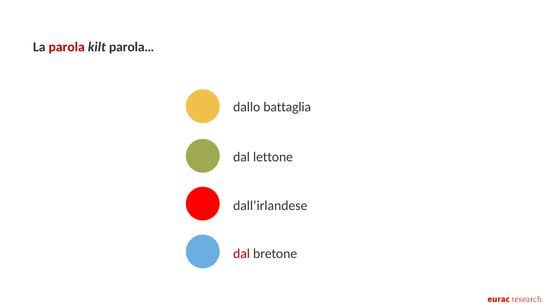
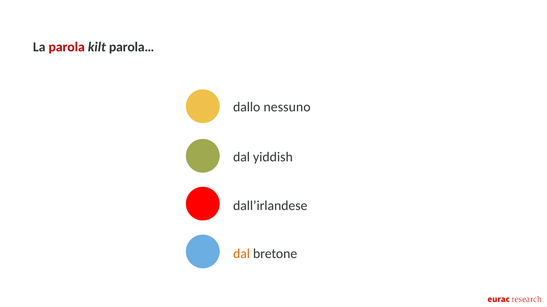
battaglia: battaglia -> nessuno
lettone: lettone -> yiddish
dal at (242, 254) colour: red -> orange
